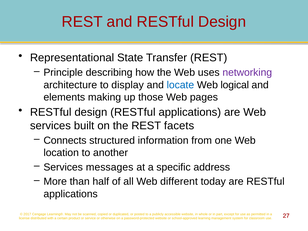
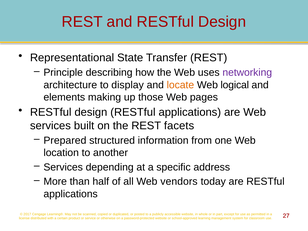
locate colour: blue -> orange
Connects: Connects -> Prepared
messages: messages -> depending
different: different -> vendors
